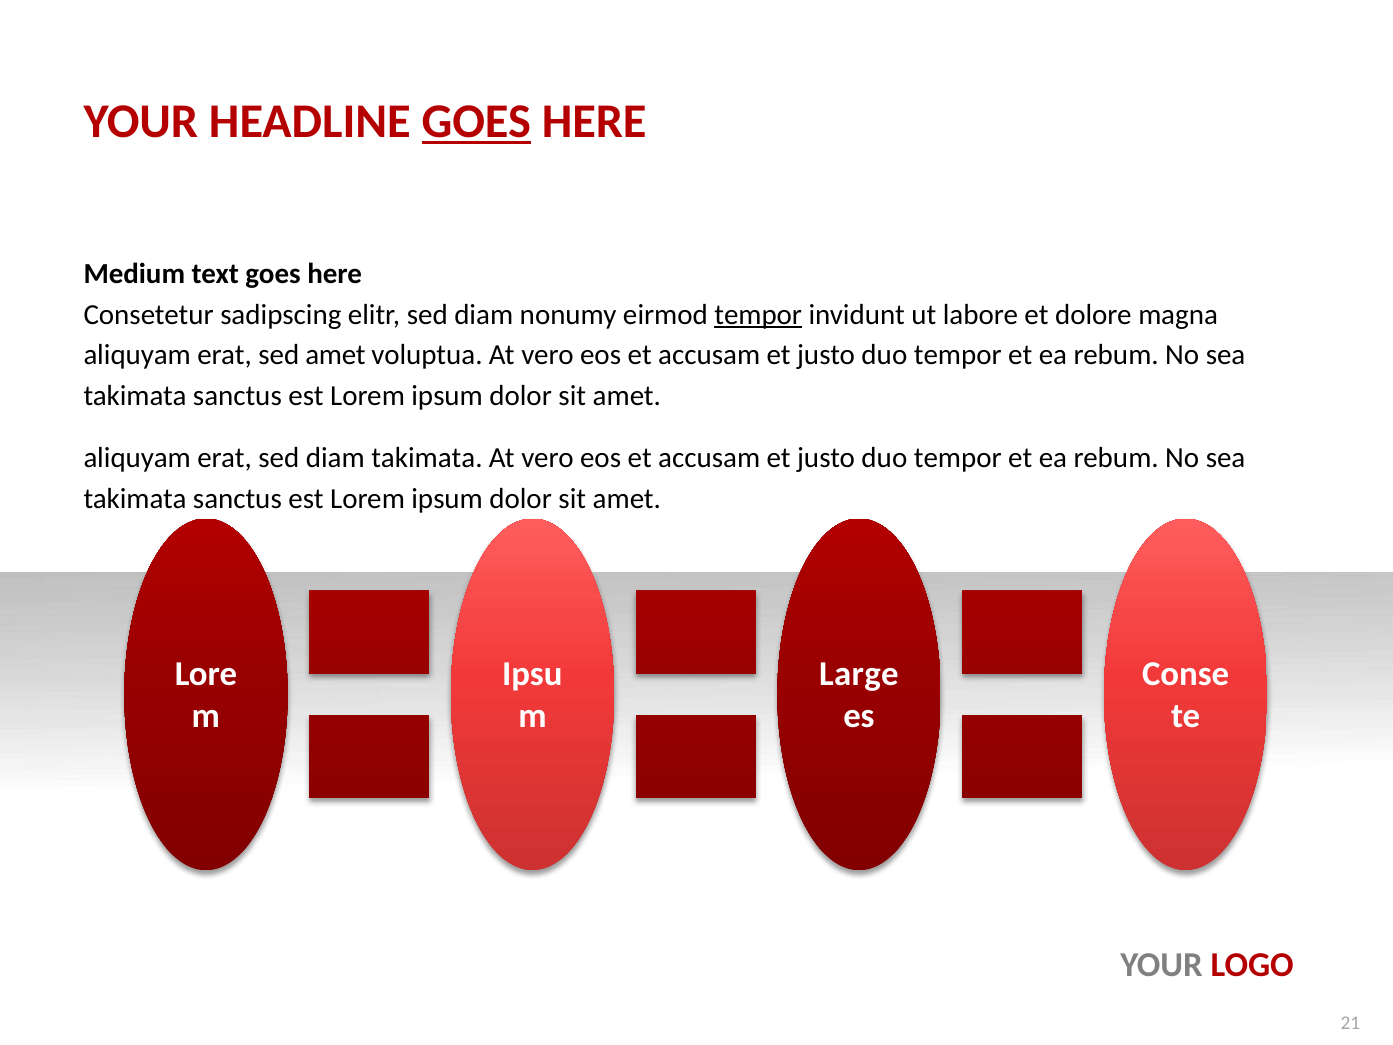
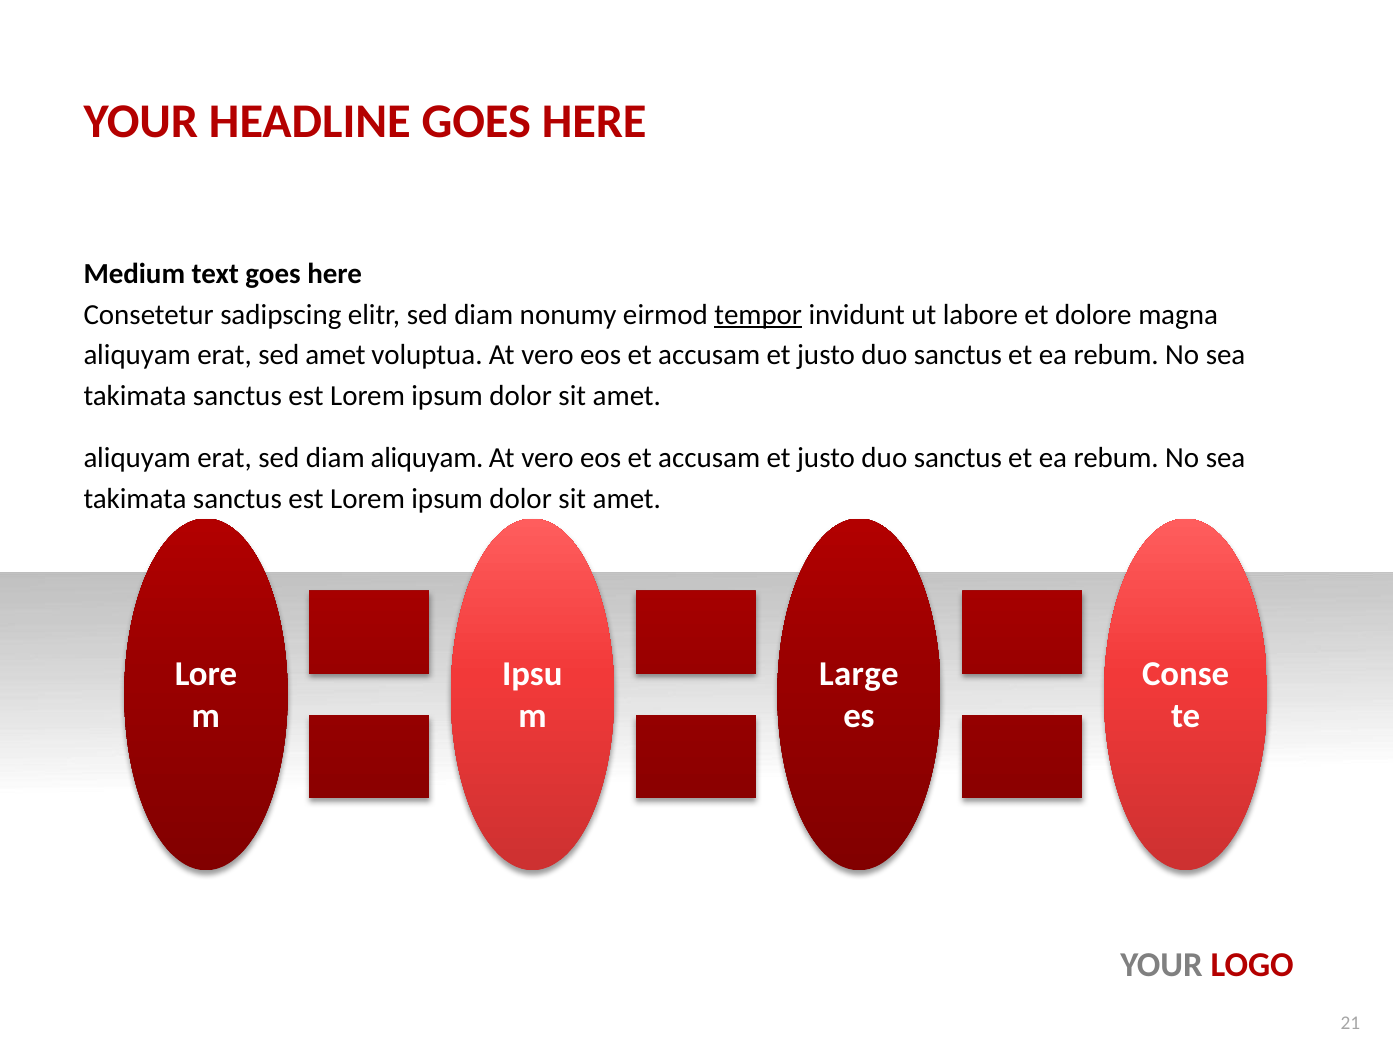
GOES at (476, 122) underline: present -> none
tempor at (958, 355): tempor -> sanctus
diam takimata: takimata -> aliquyam
tempor at (958, 458): tempor -> sanctus
